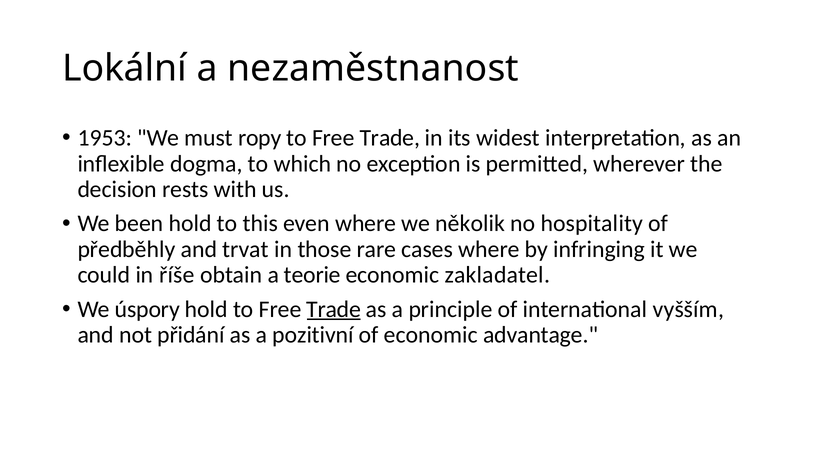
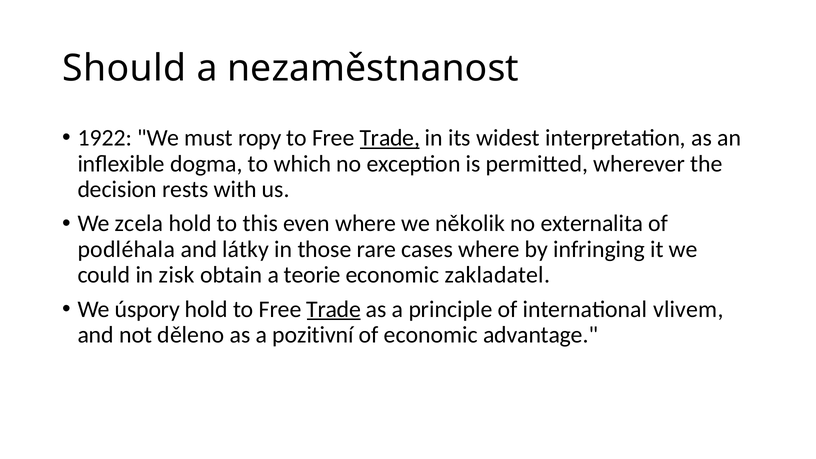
Lokální: Lokální -> Should
1953: 1953 -> 1922
Trade at (390, 138) underline: none -> present
been: been -> zcela
hospitality: hospitality -> externalita
předběhly: předběhly -> podléhala
trvat: trvat -> látky
říše: říše -> zisk
vyšším: vyšším -> vlivem
přidání: přidání -> děleno
